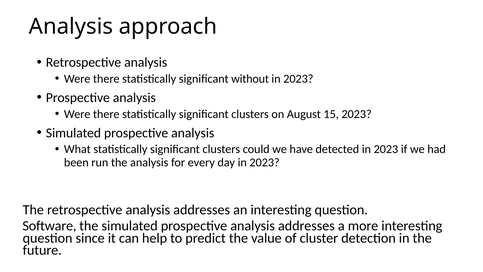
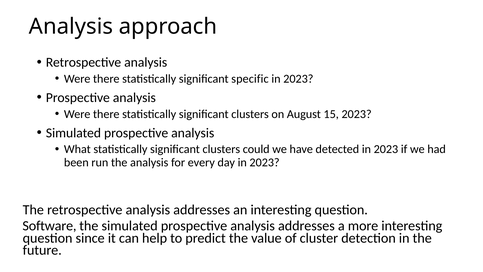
without: without -> specific
